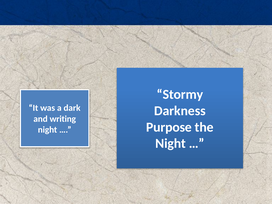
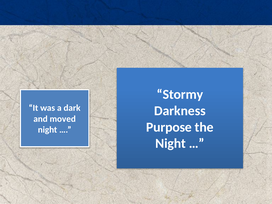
writing: writing -> moved
